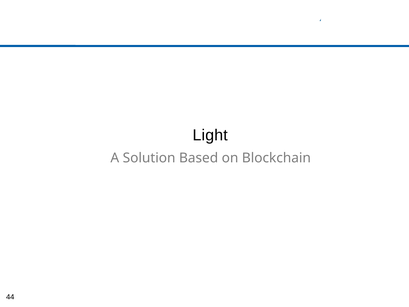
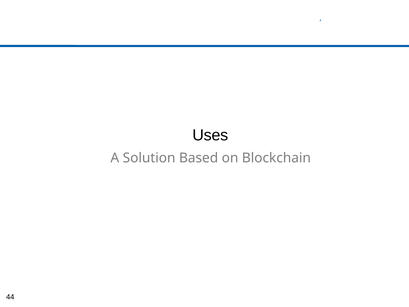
Light: Light -> Uses
